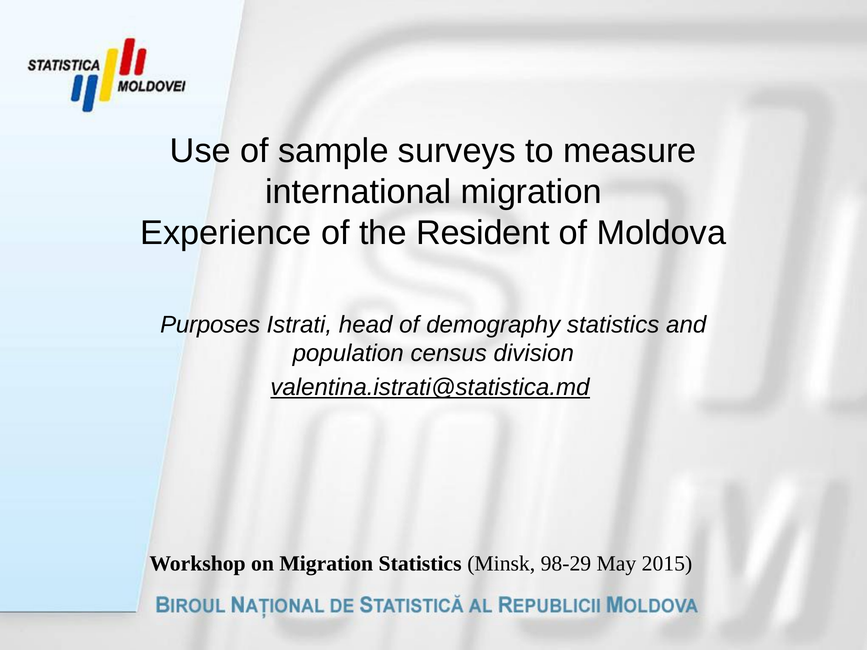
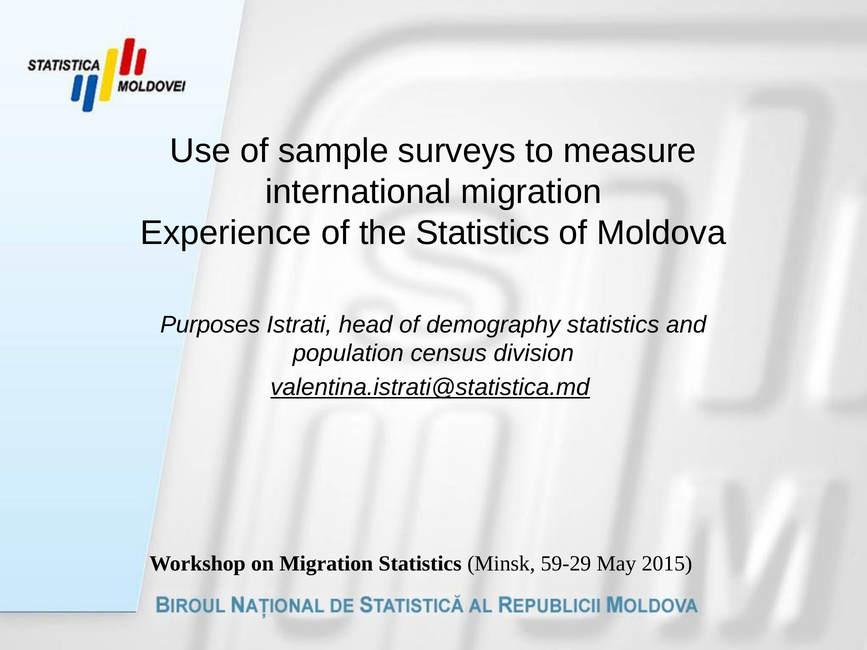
the Resident: Resident -> Statistics
98‑29: 98‑29 -> 59‑29
